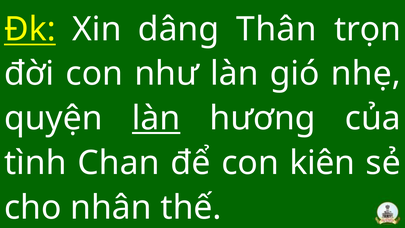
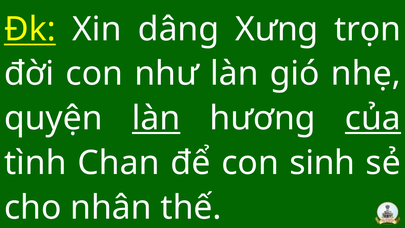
Thân: Thân -> Xưng
của underline: none -> present
kiên: kiên -> sinh
